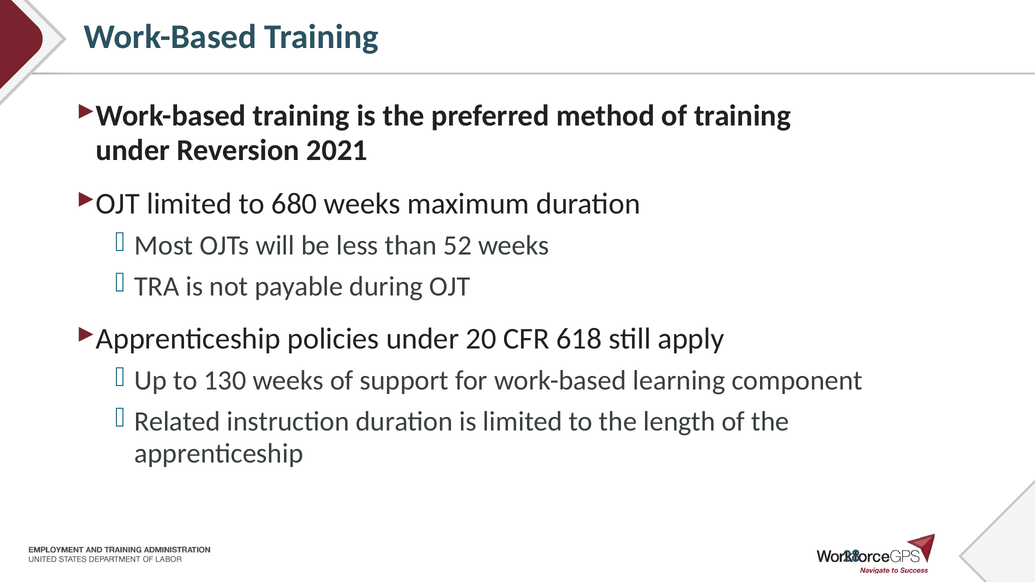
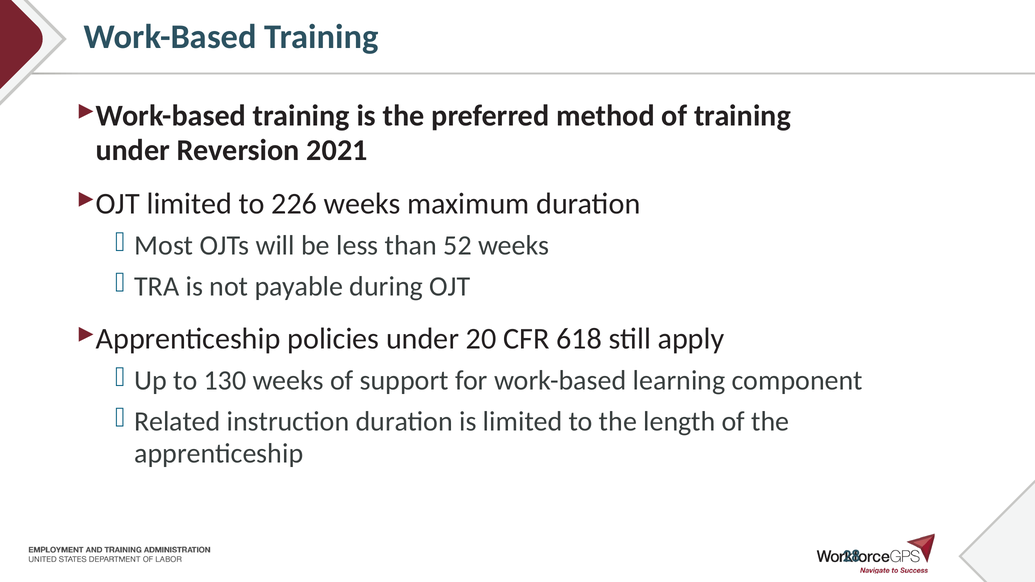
680: 680 -> 226
